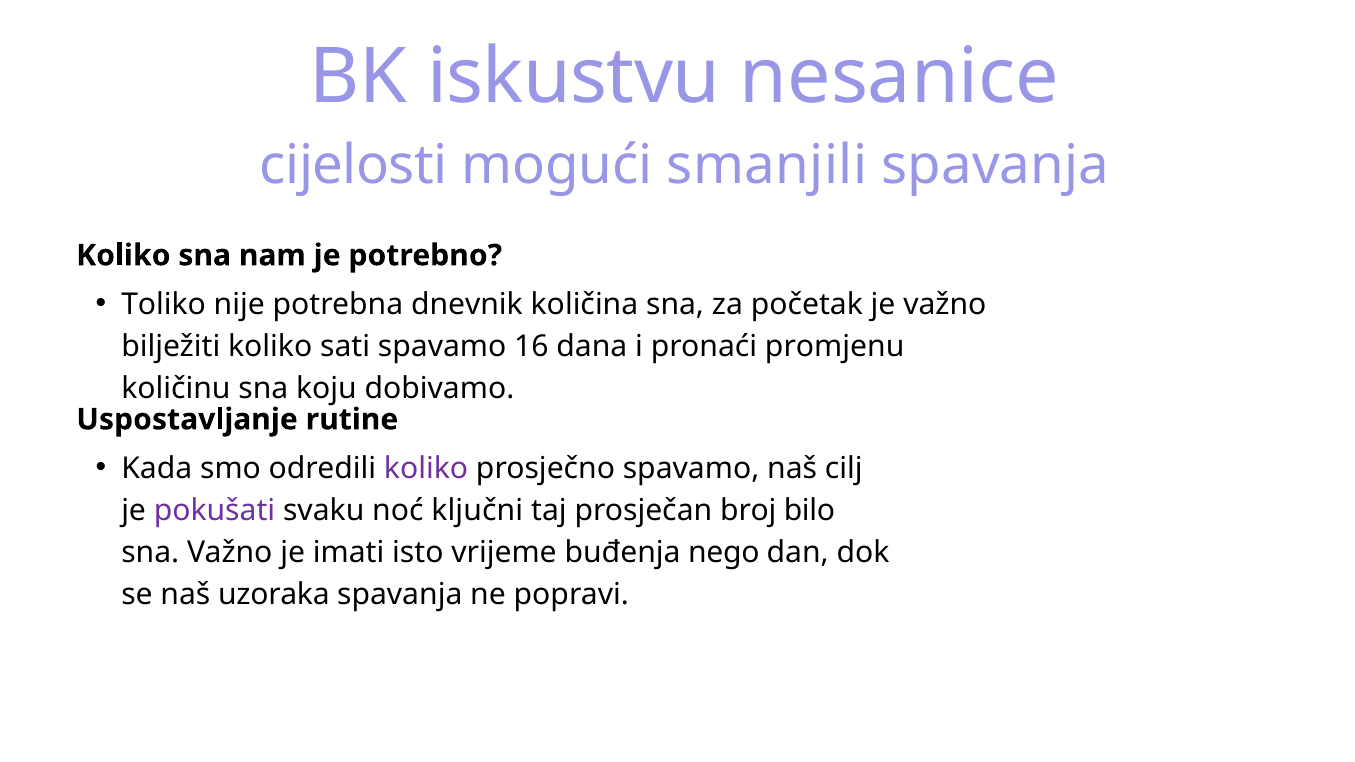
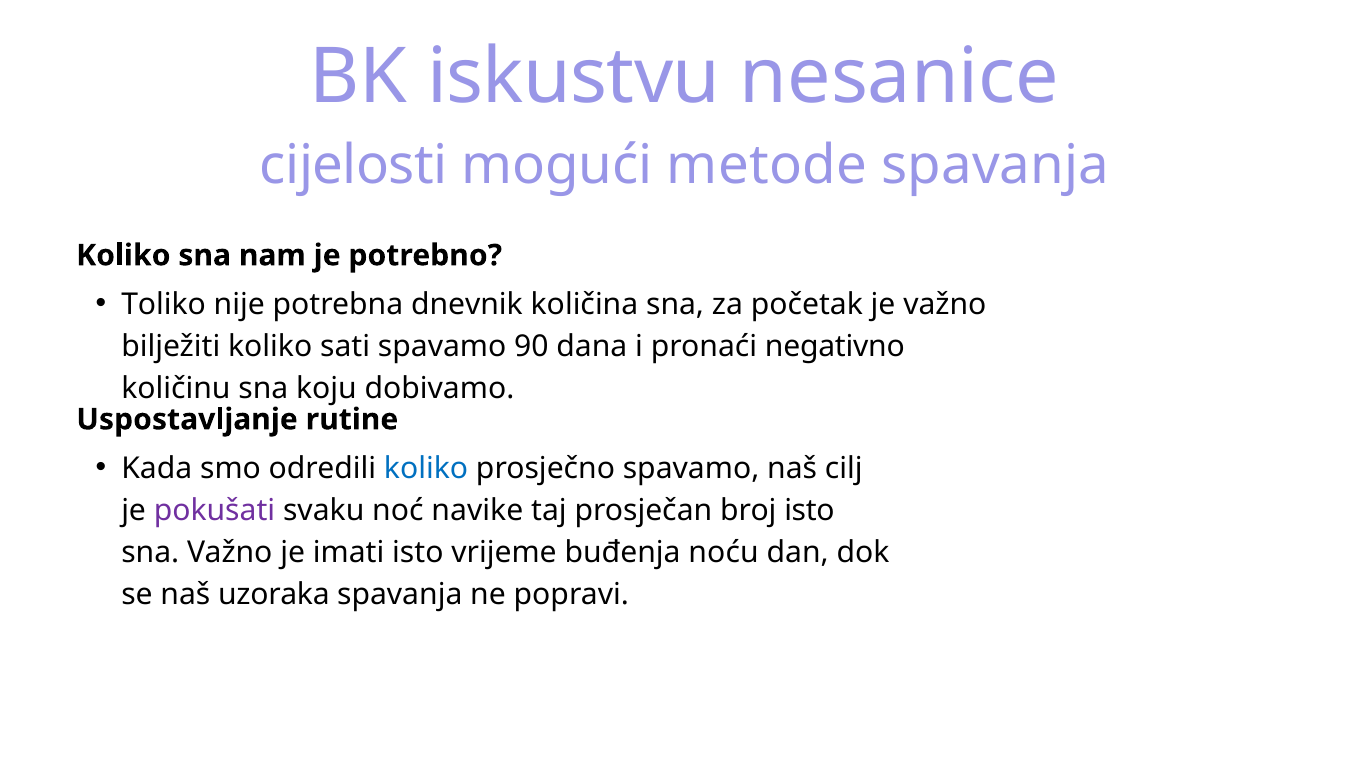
smanjili: smanjili -> metode
16: 16 -> 90
promjenu: promjenu -> negativno
koliko at (426, 469) colour: purple -> blue
ključni: ključni -> navike
broj bilo: bilo -> isto
nego: nego -> noću
